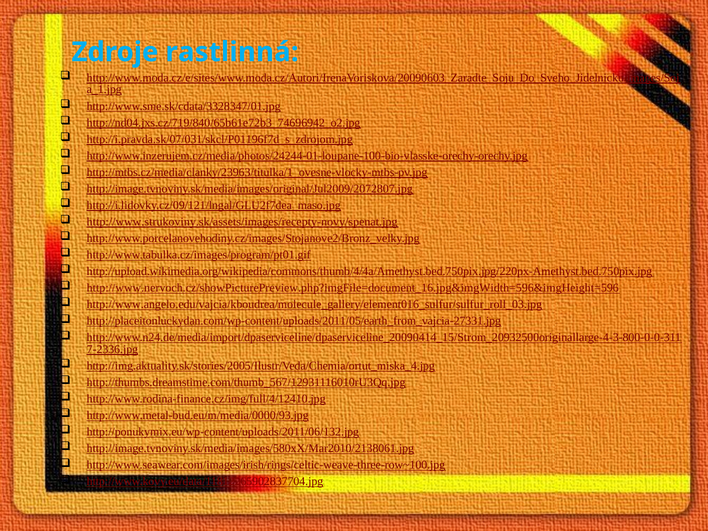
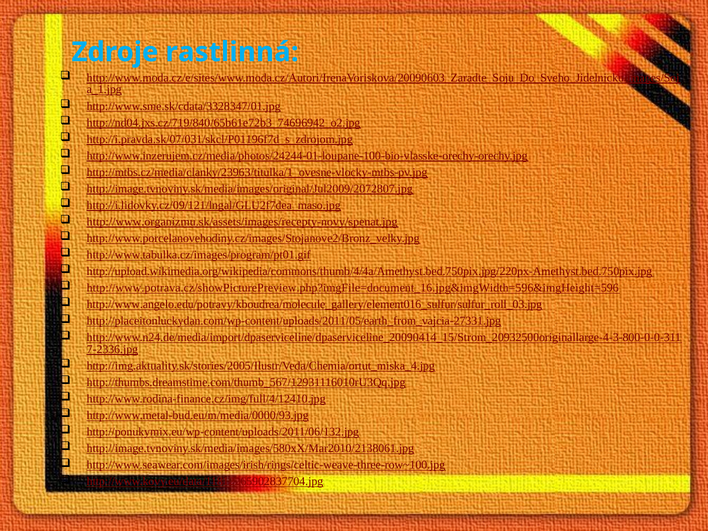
http://www.strukoviny.sk/assets/images/recepty-novy/spenat.jpg: http://www.strukoviny.sk/assets/images/recepty-novy/spenat.jpg -> http://www.organizmu.sk/assets/images/recepty-novy/spenat.jpg
http://www.nervoch.cz/showPicturePreview.php?imgFile=document_16.jpg&imgWidth=596&imgHeight=596: http://www.nervoch.cz/showPicturePreview.php?imgFile=document_16.jpg&imgWidth=596&imgHeight=596 -> http://www.potrava.cz/showPicturePreview.php?imgFile=document_16.jpg&imgWidth=596&imgHeight=596
http://www.angelo.edu/vajcia/kboudrea/molecule_gallery/element016_sulfur/sulfur_roll_03.jpg: http://www.angelo.edu/vajcia/kboudrea/molecule_gallery/element016_sulfur/sulfur_roll_03.jpg -> http://www.angelo.edu/potravy/kboudrea/molecule_gallery/element016_sulfur/sulfur_roll_03.jpg
